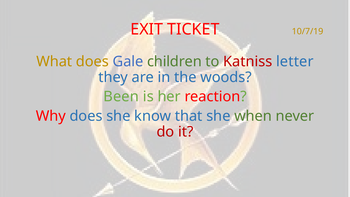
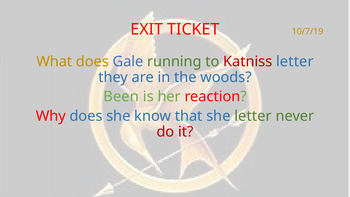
children: children -> running
she when: when -> letter
